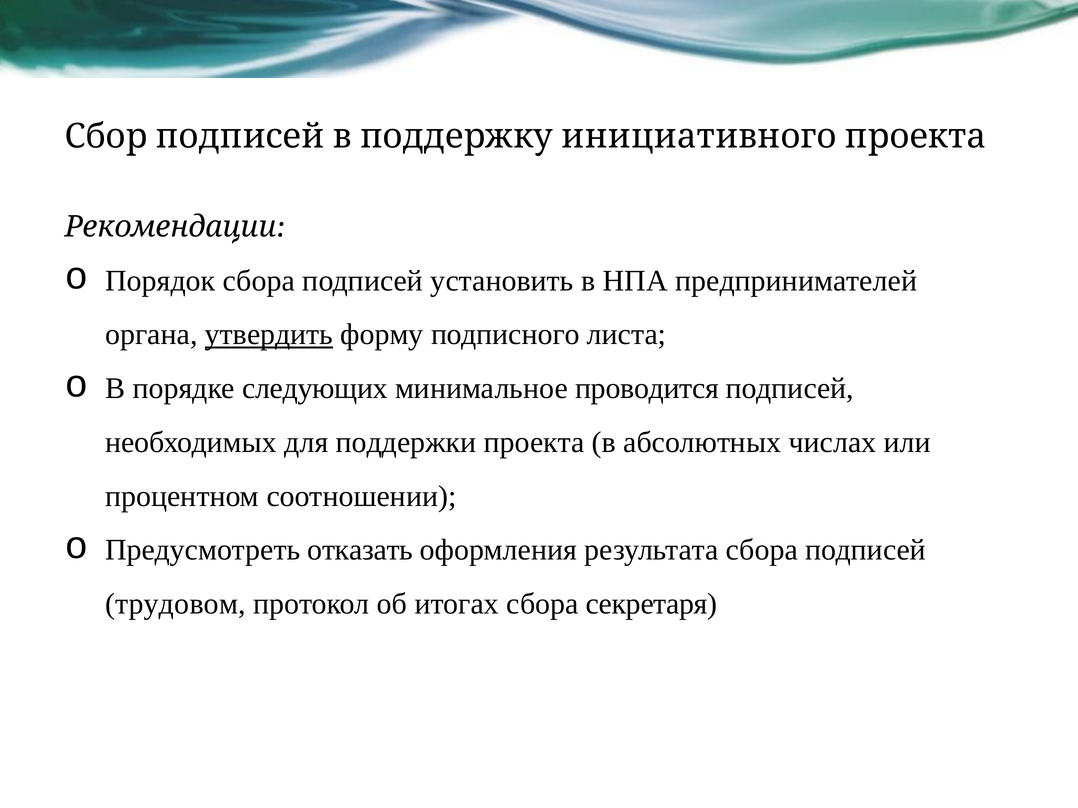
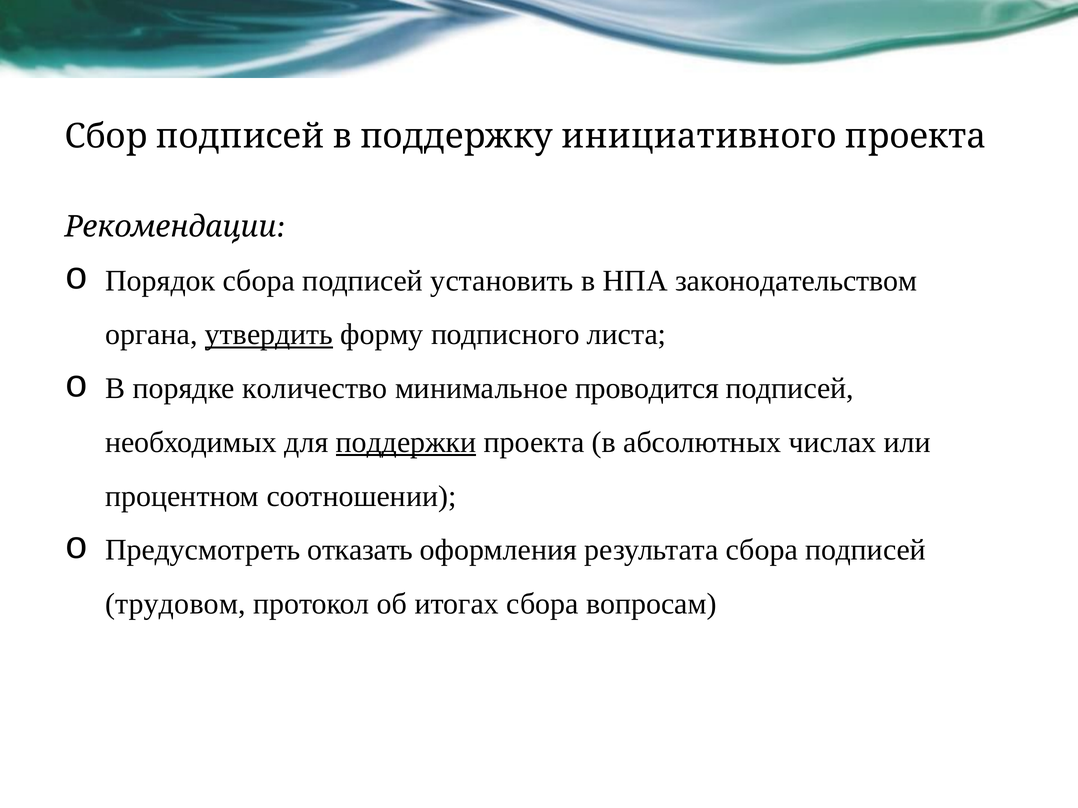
предпринимателей: предпринимателей -> законодательством
следующих: следующих -> количество
поддержки underline: none -> present
секретаря: секретаря -> вопросам
